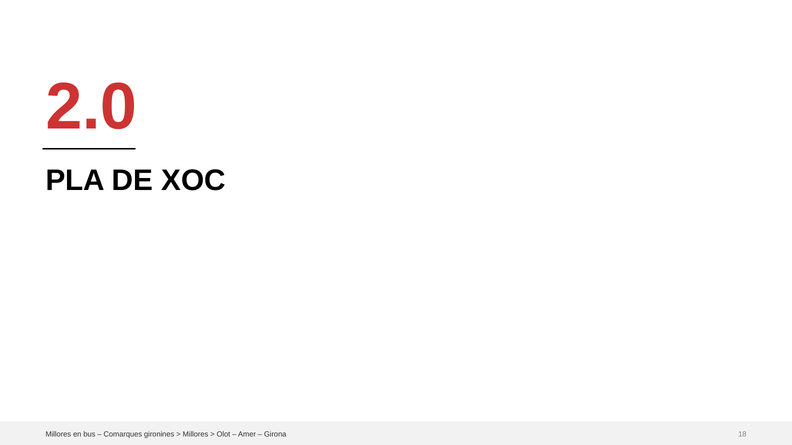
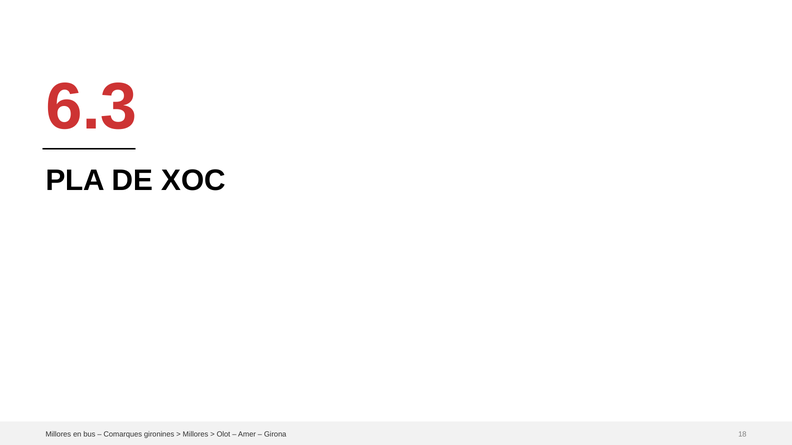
2.0: 2.0 -> 6.3
